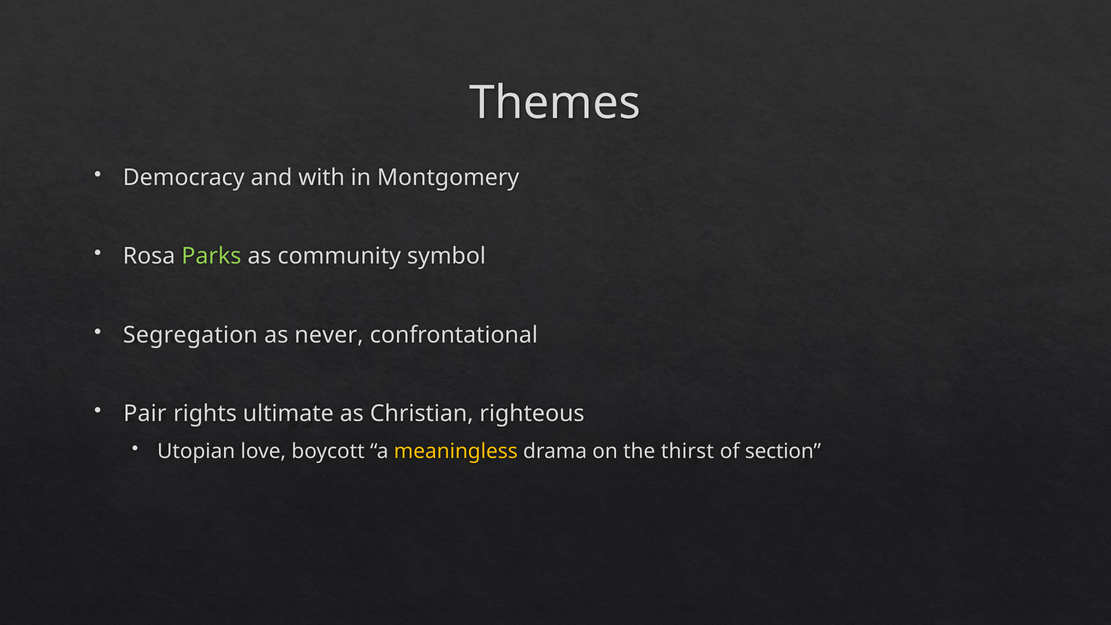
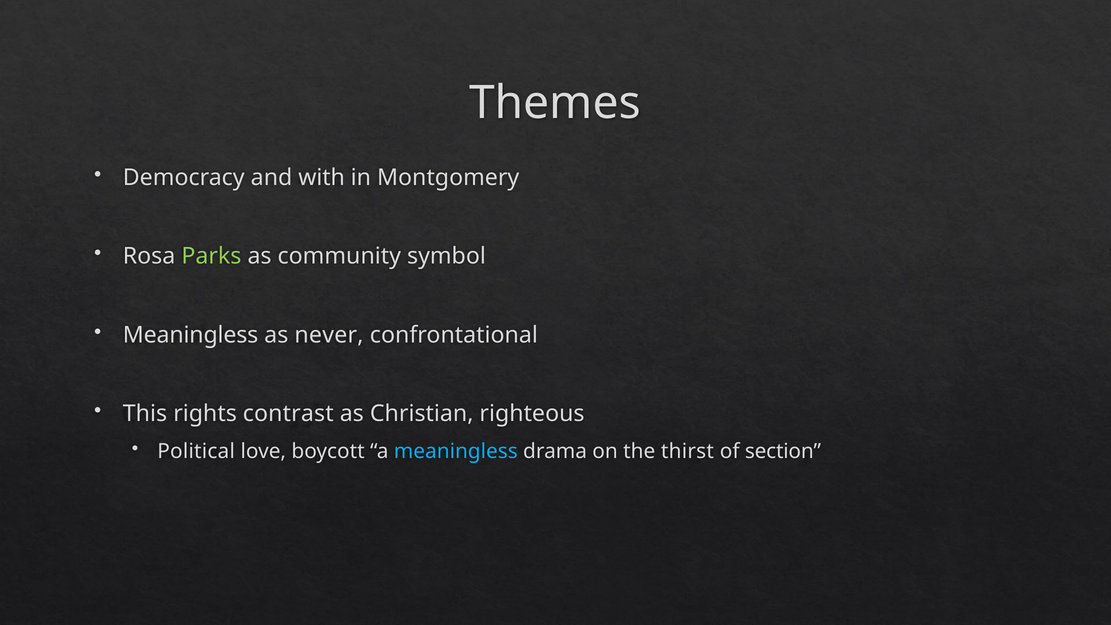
Segregation at (190, 335): Segregation -> Meaningless
Pair: Pair -> This
ultimate: ultimate -> contrast
Utopian: Utopian -> Political
meaningless at (456, 451) colour: yellow -> light blue
